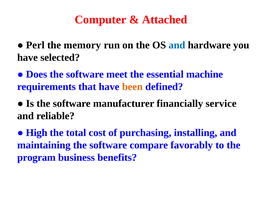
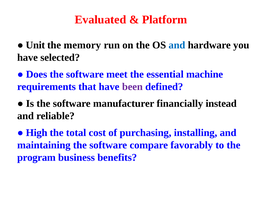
Computer: Computer -> Evaluated
Attached: Attached -> Platform
Perl: Perl -> Unit
been colour: orange -> purple
service: service -> instead
